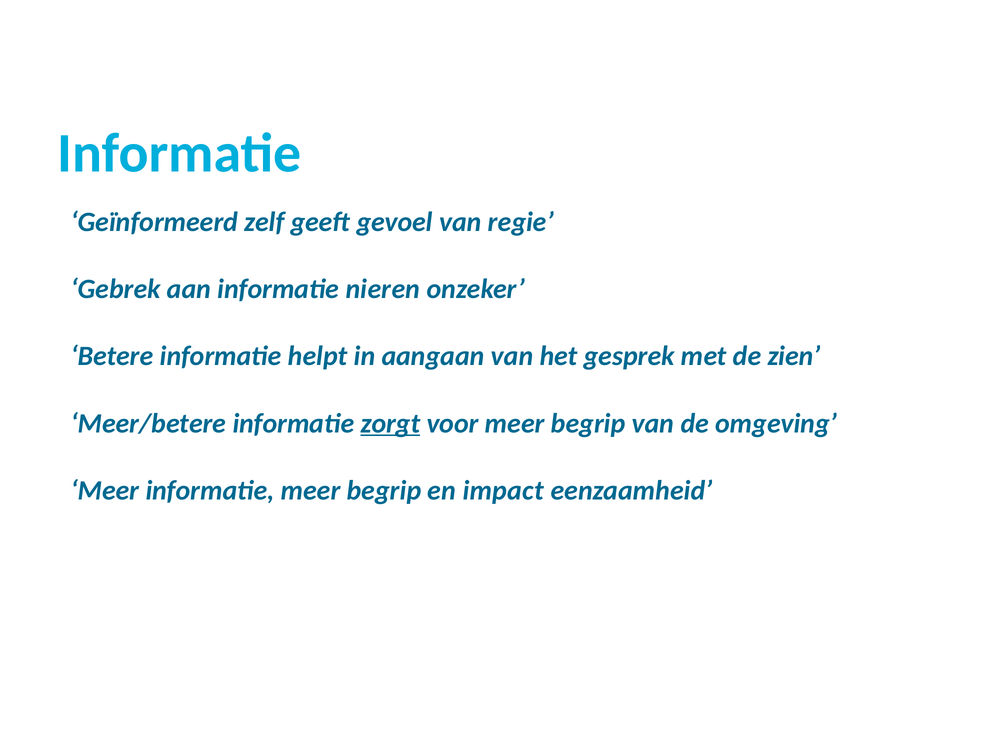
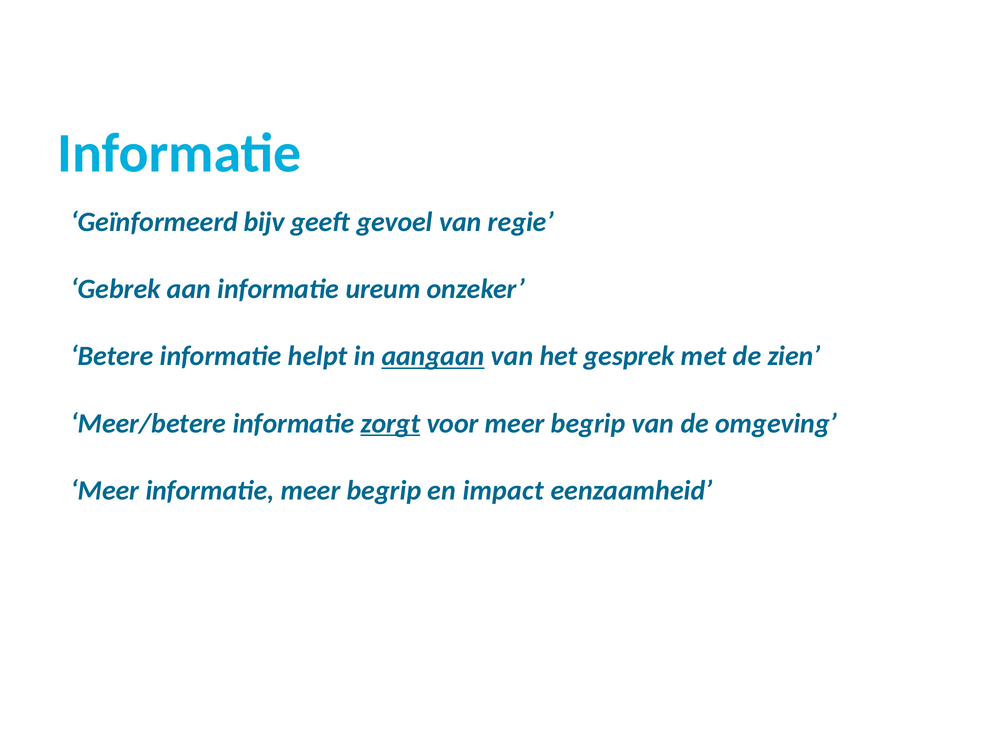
zelf: zelf -> bijv
nieren: nieren -> ureum
aangaan underline: none -> present
